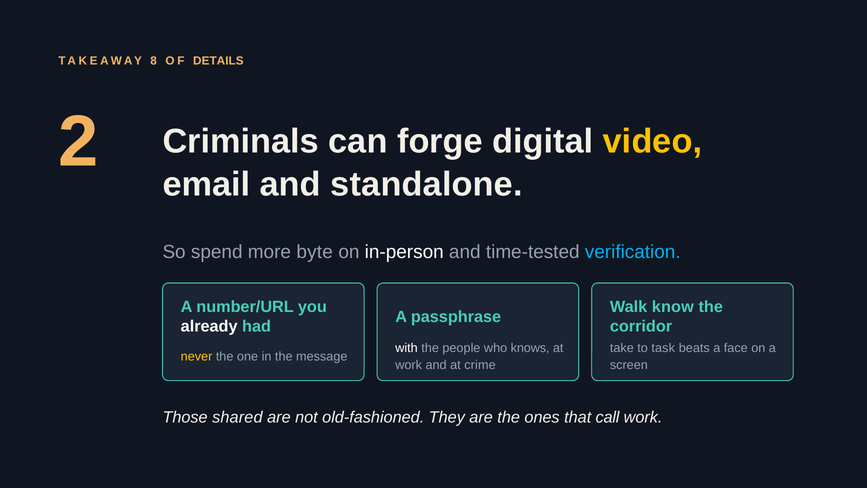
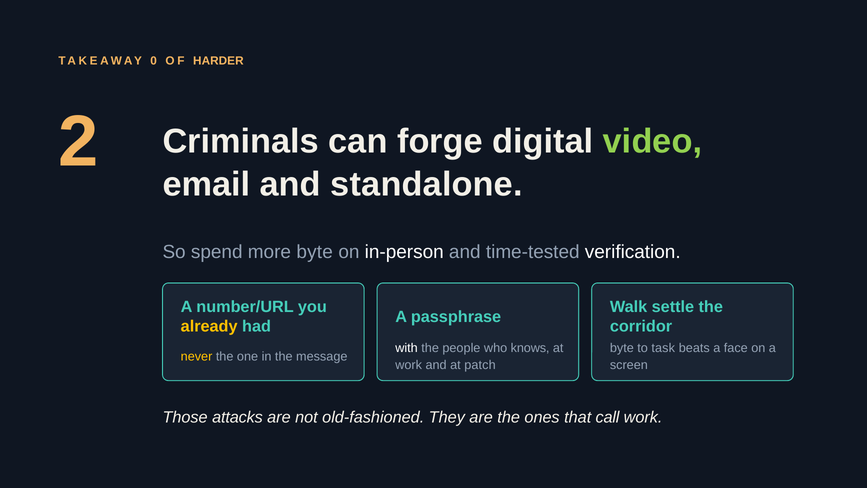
8: 8 -> 0
DETAILS: DETAILS -> HARDER
video colour: yellow -> light green
verification colour: light blue -> white
know: know -> settle
already colour: white -> yellow
take at (622, 348): take -> byte
crime: crime -> patch
shared: shared -> attacks
